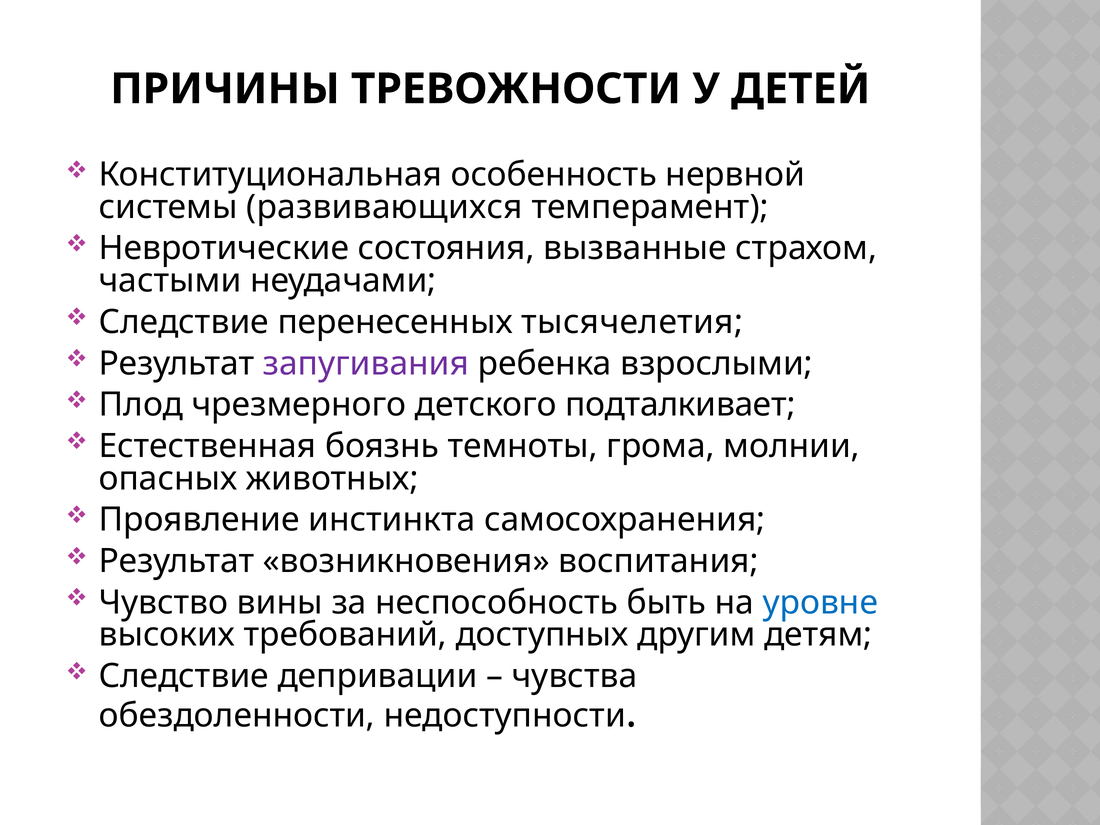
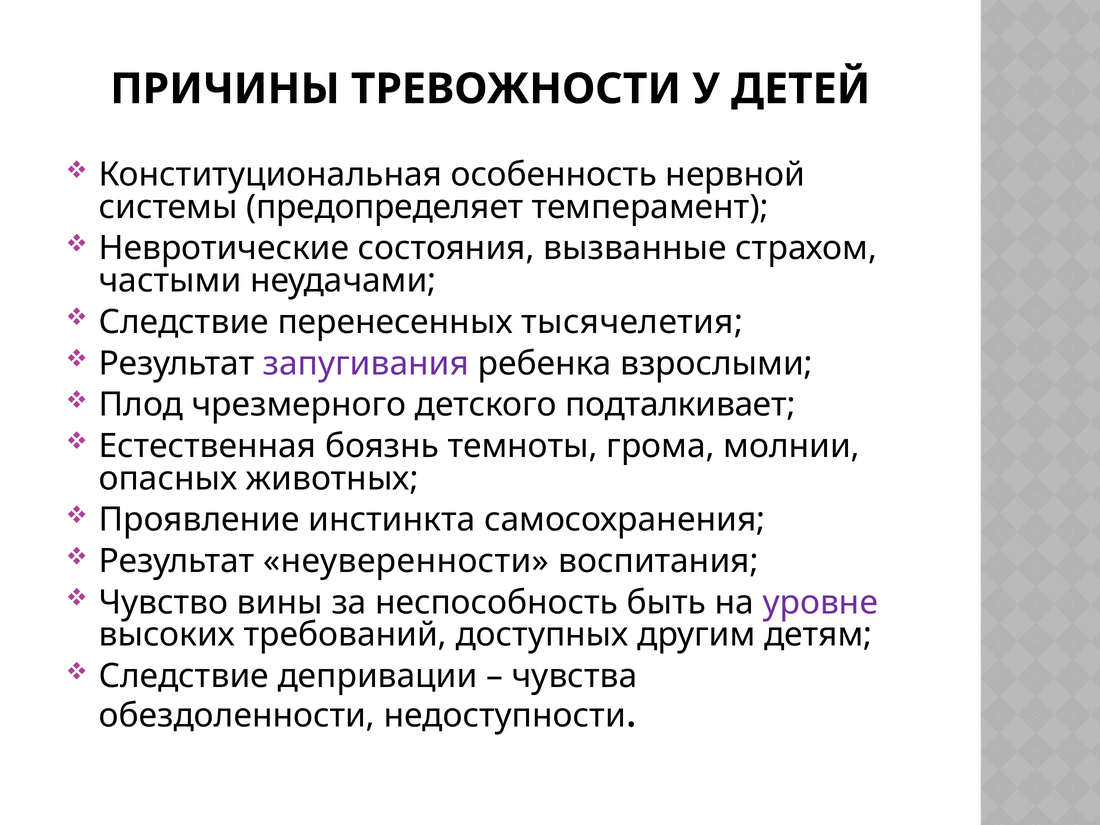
развивающихся: развивающихся -> предопределяет
возникновения: возникновения -> неуверенности
уровне colour: blue -> purple
